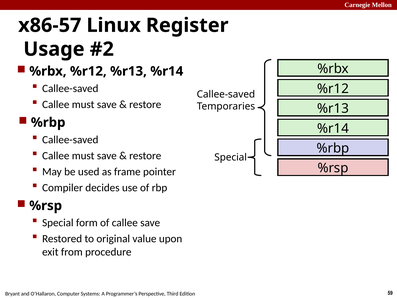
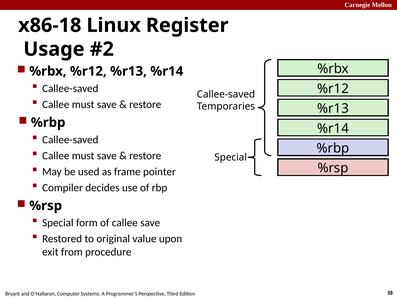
x86-57: x86-57 -> x86-18
